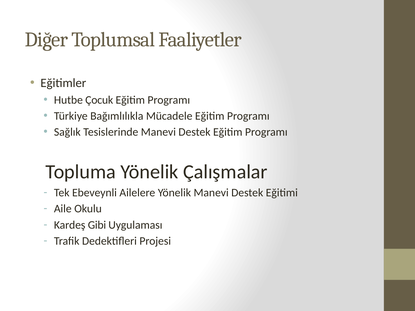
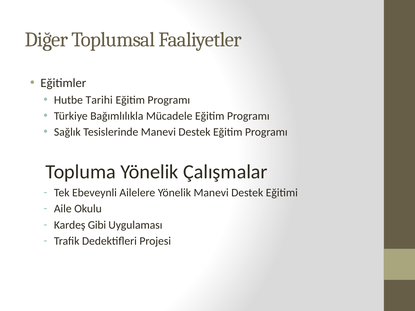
Çocuk: Çocuk -> Tarihi
